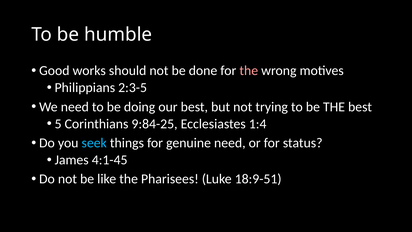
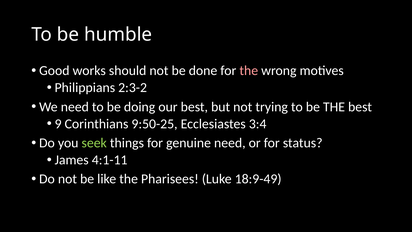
2:3-5: 2:3-5 -> 2:3-2
5: 5 -> 9
9:84-25: 9:84-25 -> 9:50-25
1:4: 1:4 -> 3:4
seek colour: light blue -> light green
4:1-45: 4:1-45 -> 4:1-11
18:9-51: 18:9-51 -> 18:9-49
